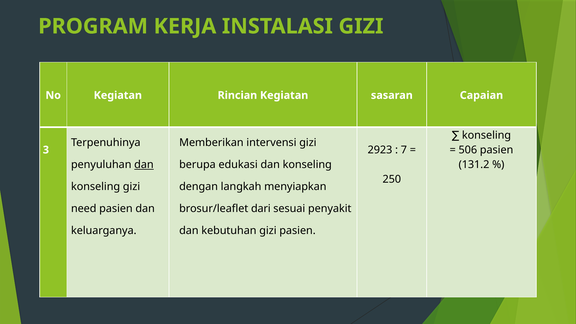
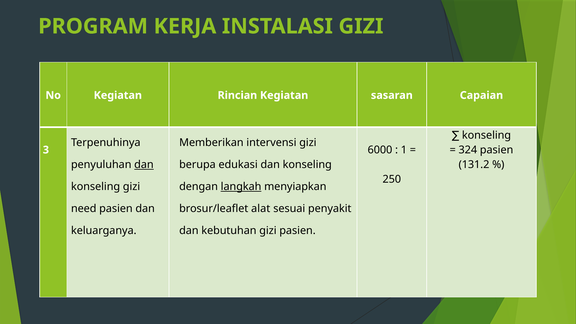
2923: 2923 -> 6000
7: 7 -> 1
506: 506 -> 324
langkah underline: none -> present
dari: dari -> alat
